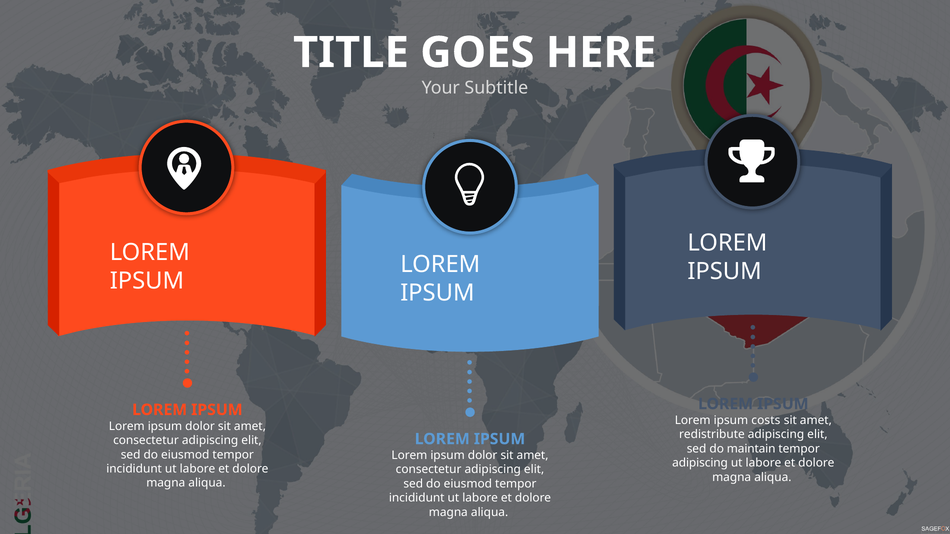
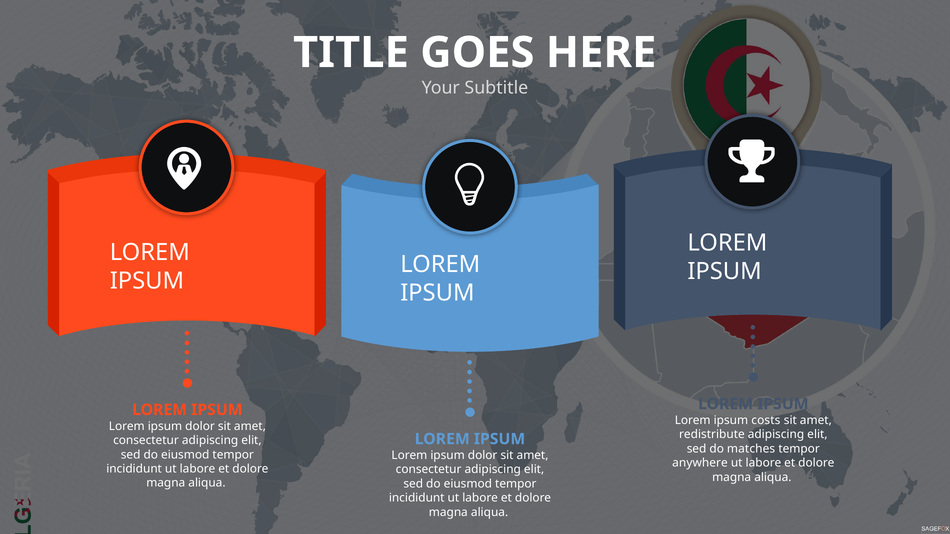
maintain: maintain -> matches
adipiscing at (700, 463): adipiscing -> anywhere
